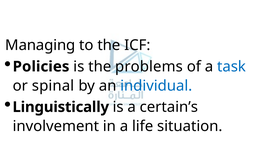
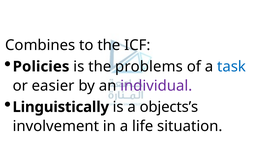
Managing: Managing -> Combines
spinal: spinal -> easier
individual colour: blue -> purple
certain’s: certain’s -> objects’s
